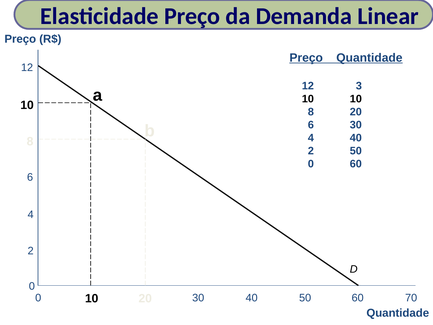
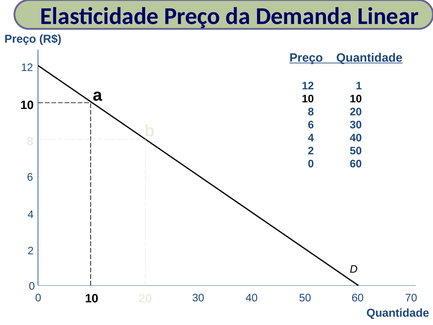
3: 3 -> 1
